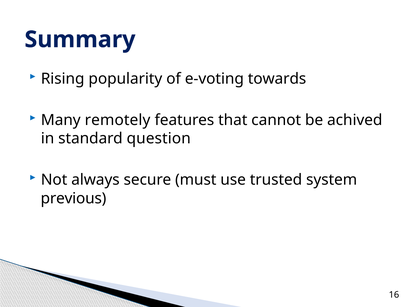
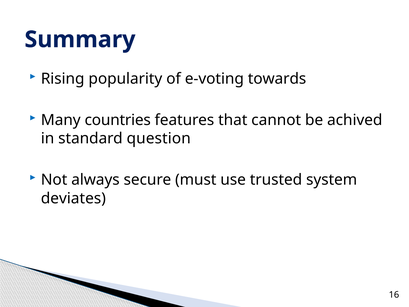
remotely: remotely -> countries
previous: previous -> deviates
